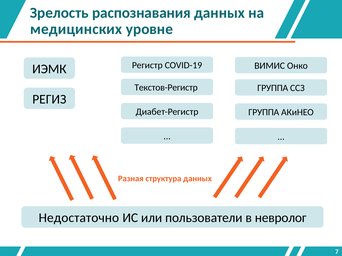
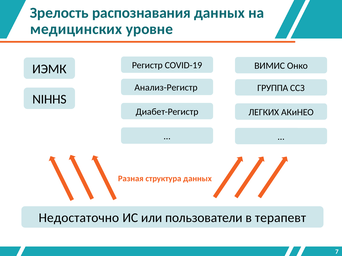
Текстов-Регистр: Текстов-Регистр -> Анализ-Регистр
РЕГИЗ: РЕГИЗ -> NIHHS
ГРУППА at (264, 112): ГРУППА -> ЛЕГКИХ
невролог: невролог -> терапевт
